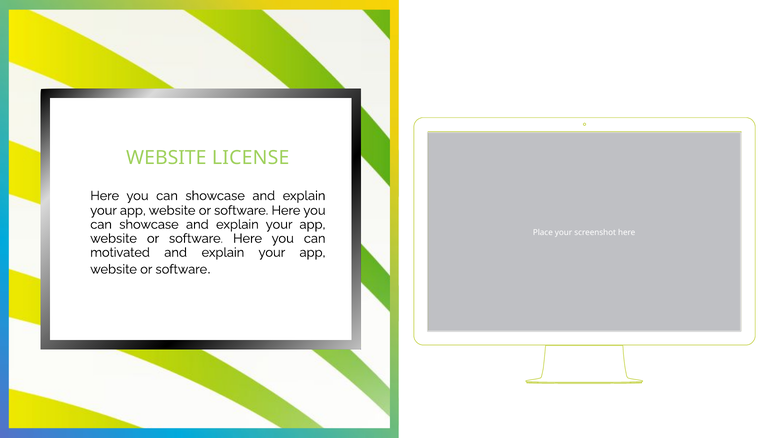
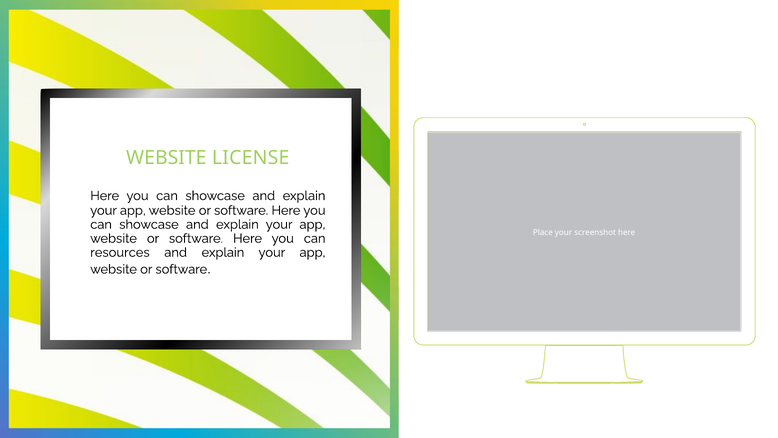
motivated: motivated -> resources
